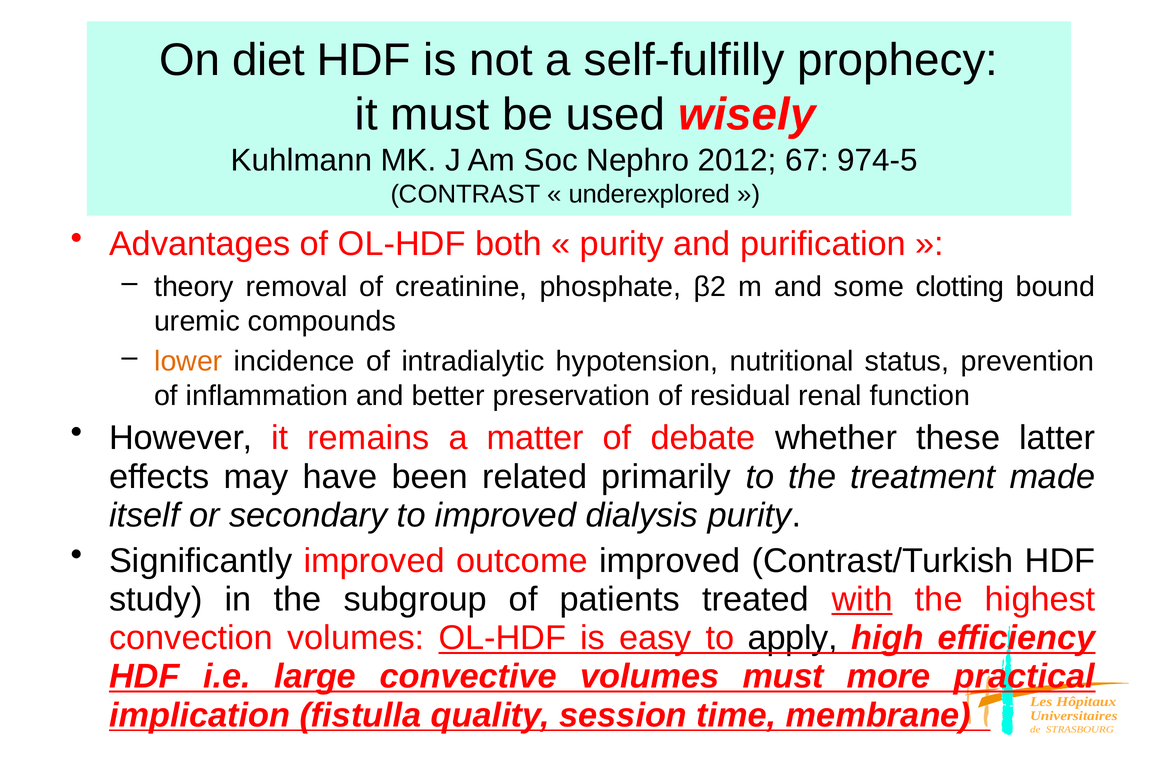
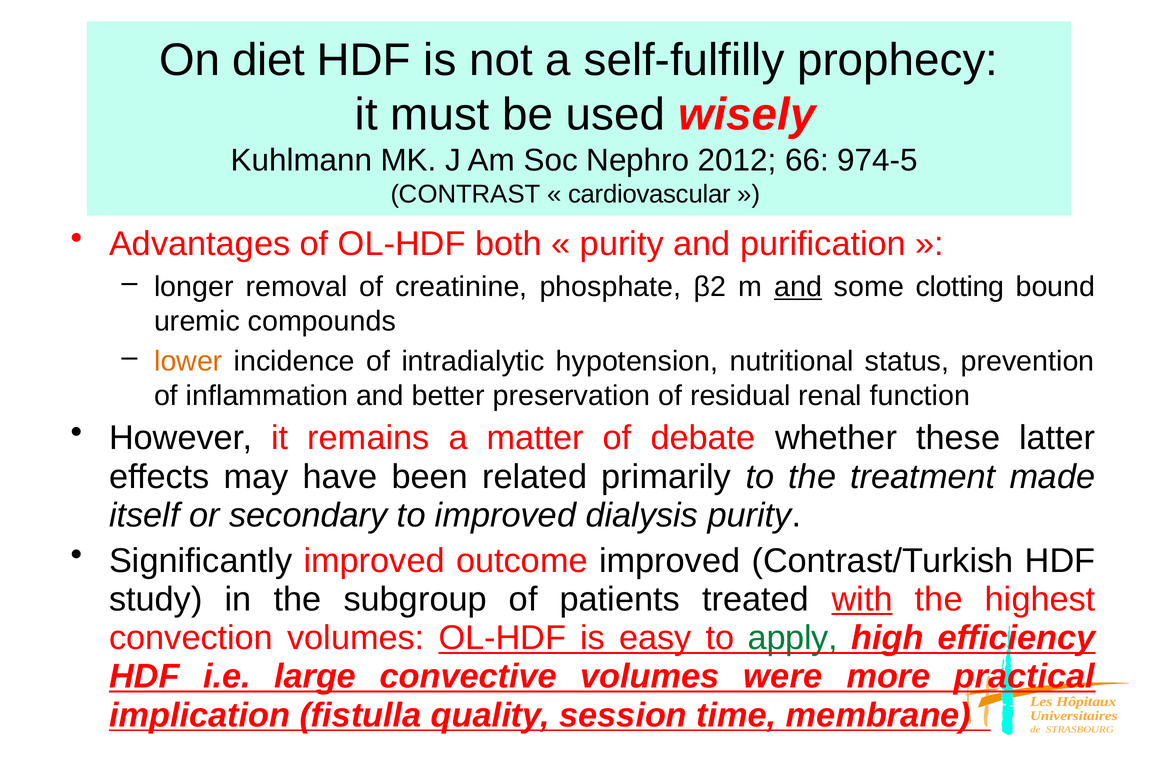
67: 67 -> 66
underexplored: underexplored -> cardiovascular
theory: theory -> longer
and at (798, 287) underline: none -> present
apply colour: black -> green
volumes must: must -> were
